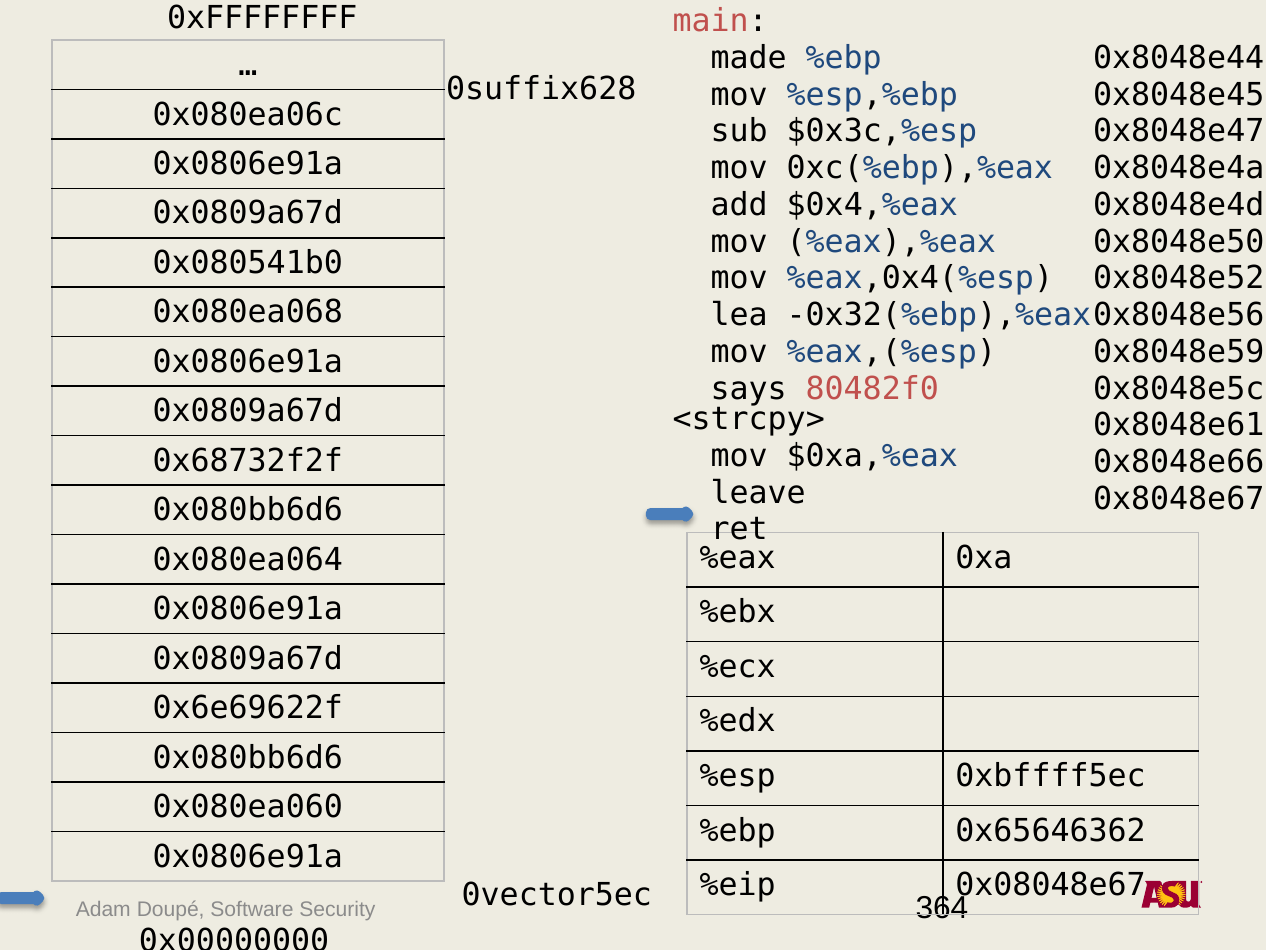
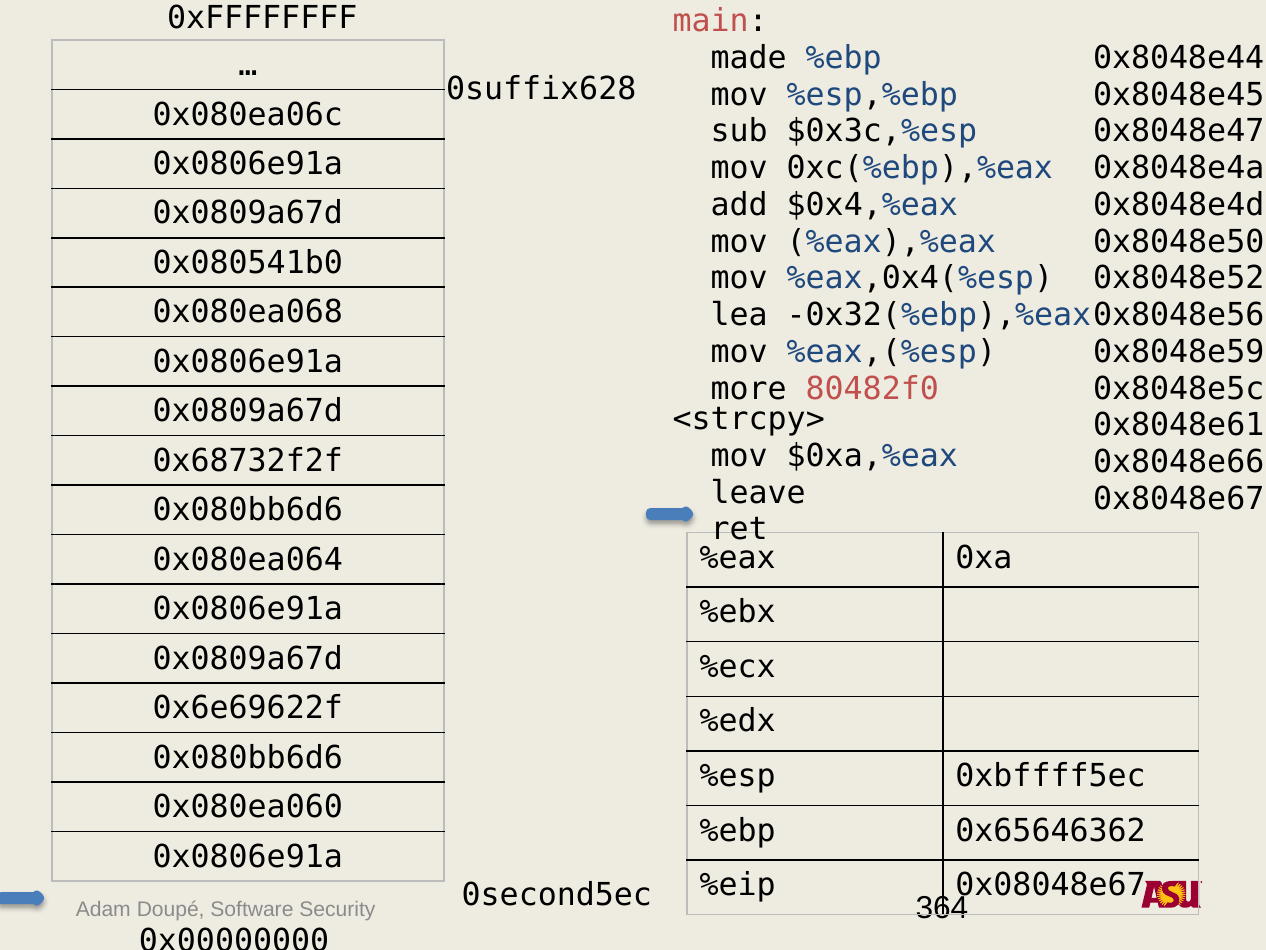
says: says -> more
0vector5ec: 0vector5ec -> 0second5ec
